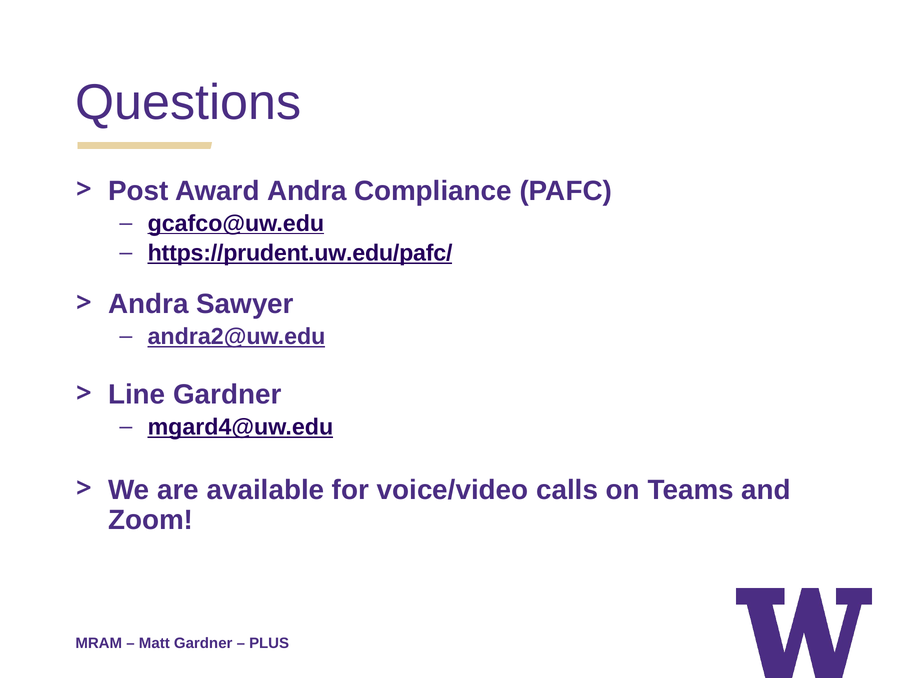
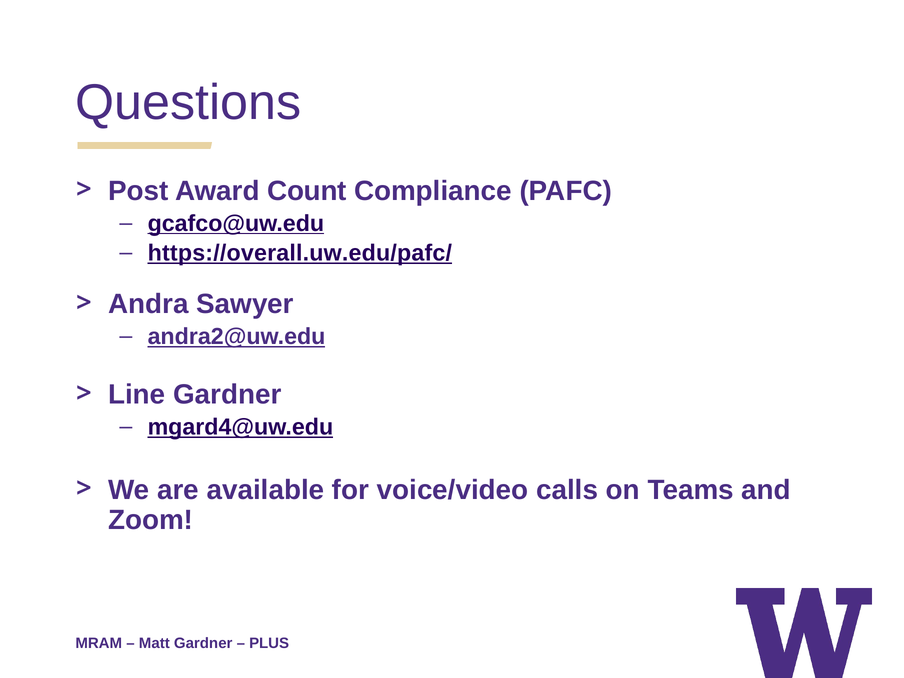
Award Andra: Andra -> Count
https://prudent.uw.edu/pafc/: https://prudent.uw.edu/pafc/ -> https://overall.uw.edu/pafc/
